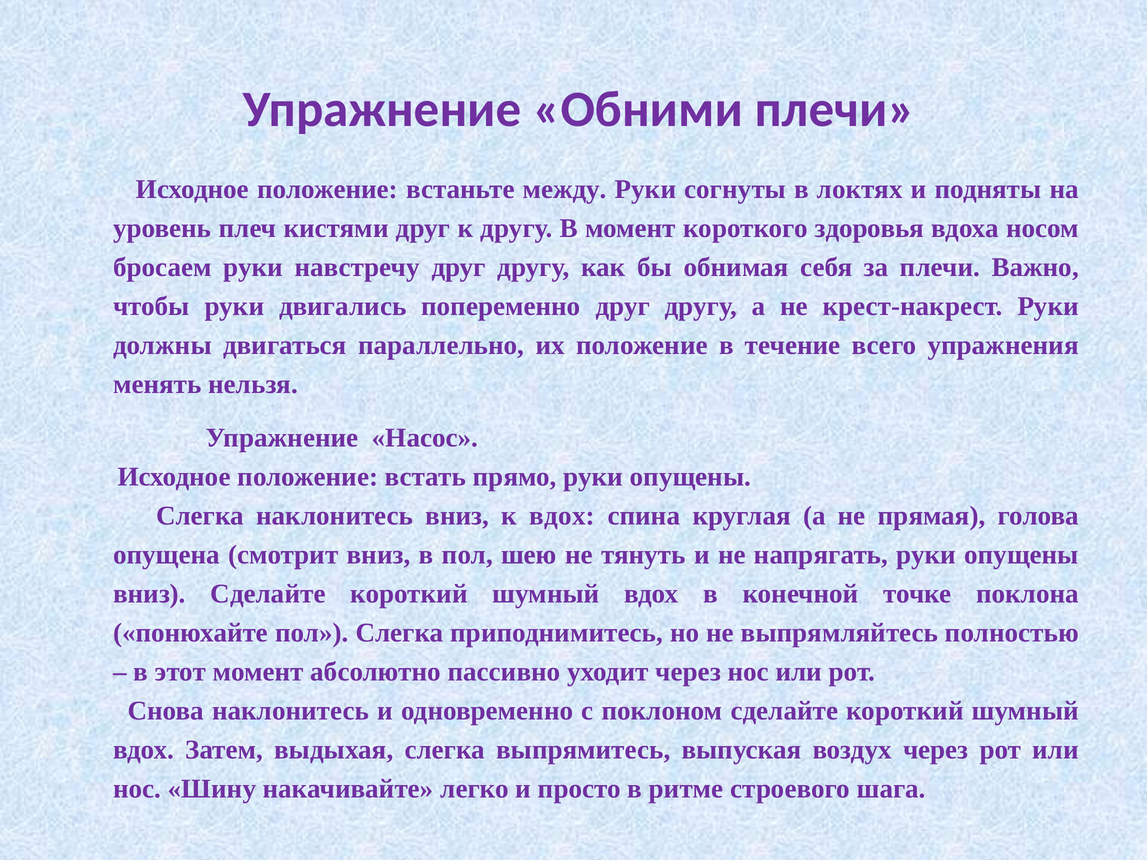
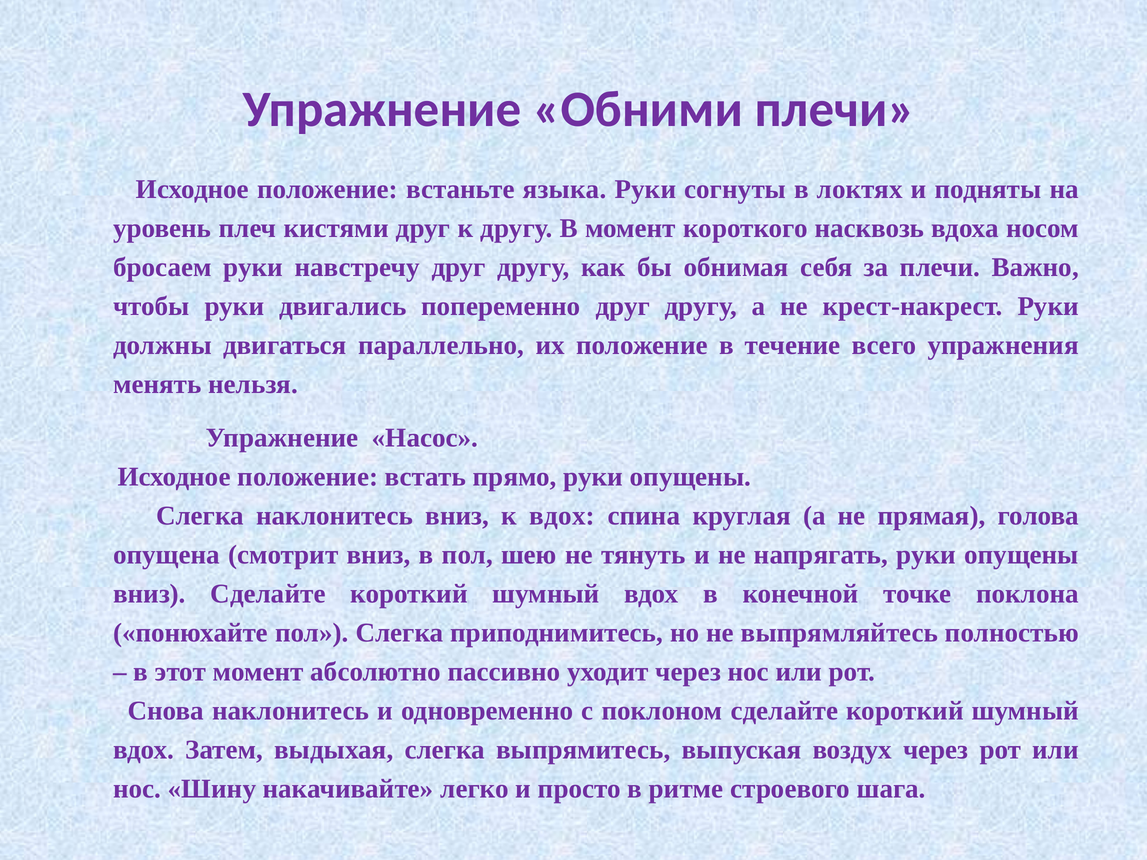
между: между -> языка
здоровья: здоровья -> насквозь
